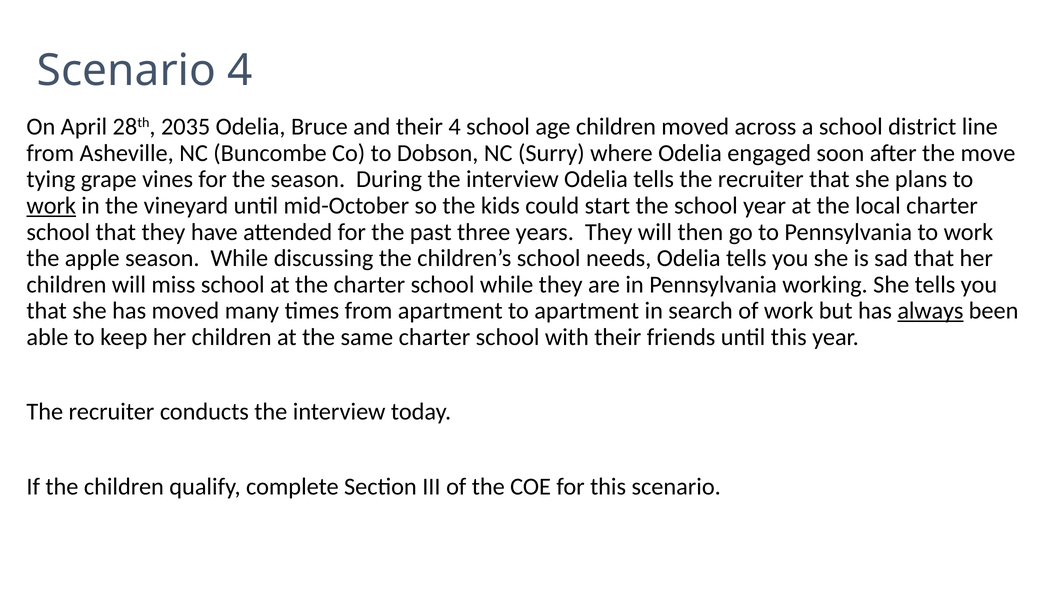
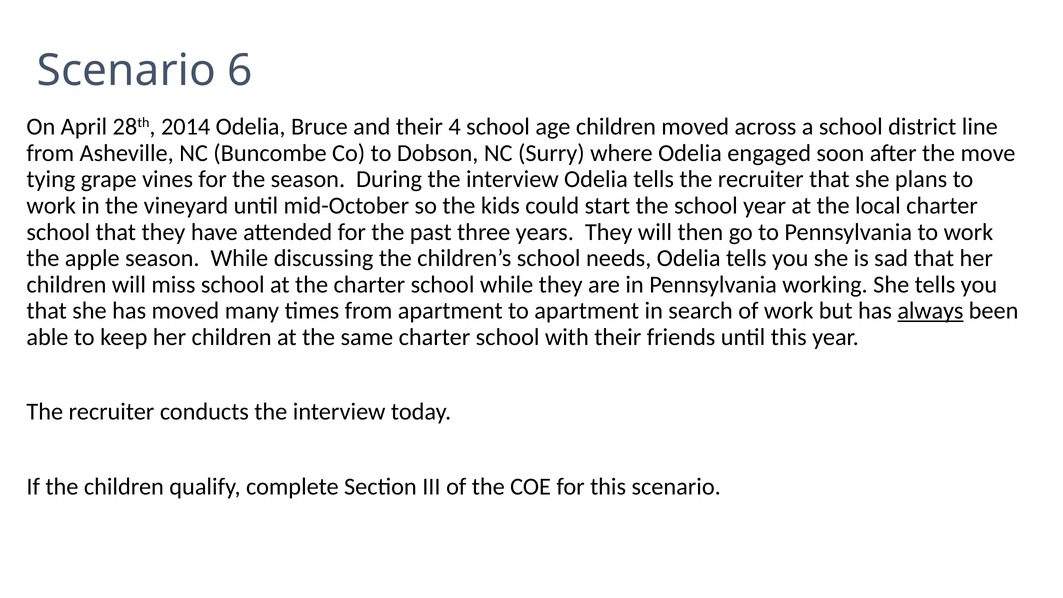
Scenario 4: 4 -> 6
2035: 2035 -> 2014
work at (51, 206) underline: present -> none
